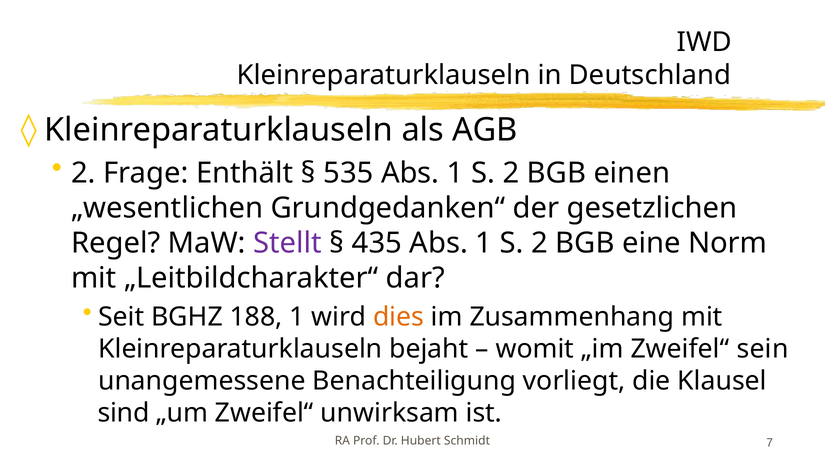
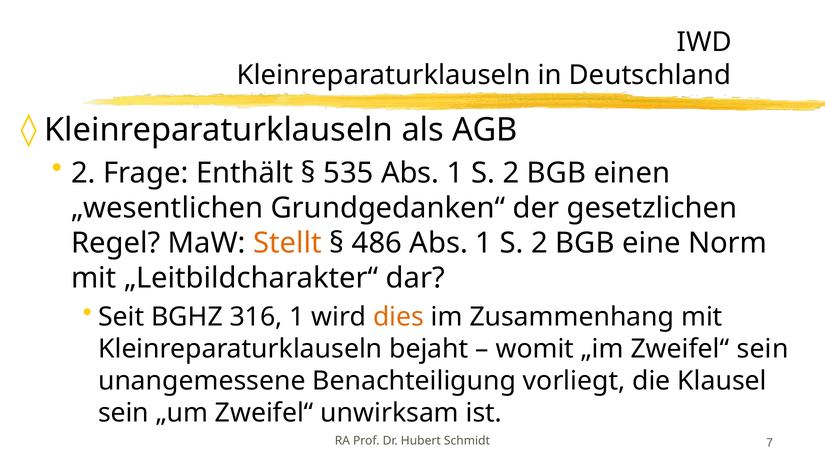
Stellt colour: purple -> orange
435: 435 -> 486
188: 188 -> 316
sind at (124, 413): sind -> sein
